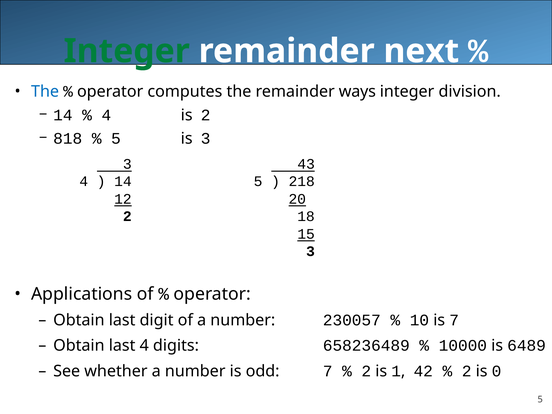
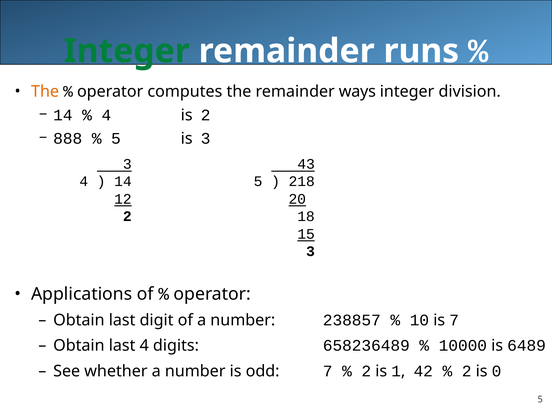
next: next -> runs
The at (45, 92) colour: blue -> orange
818: 818 -> 888
230057: 230057 -> 238857
